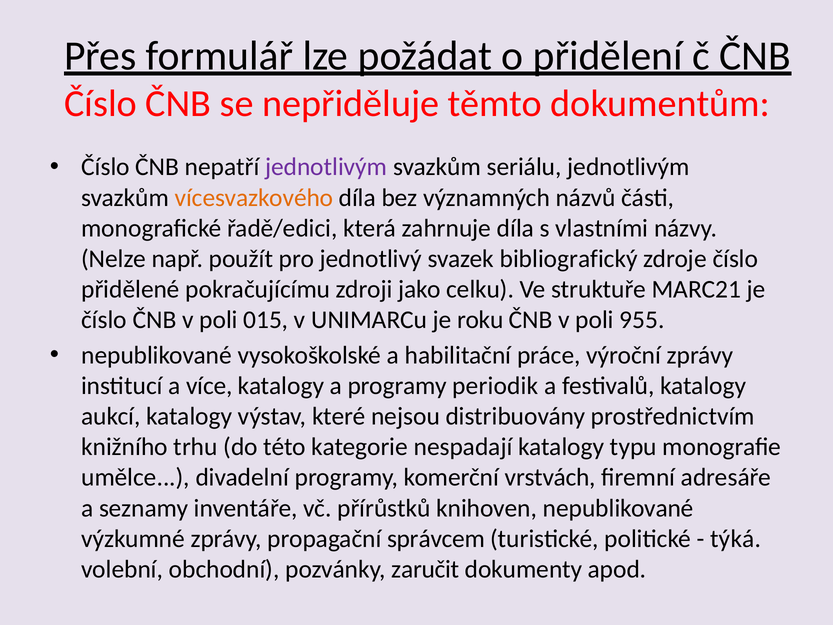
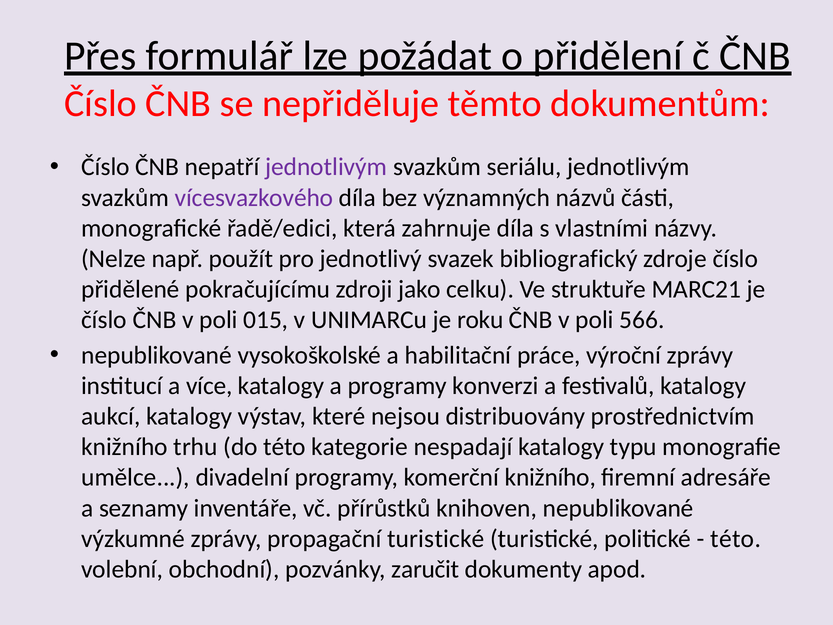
vícesvazkového colour: orange -> purple
955: 955 -> 566
periodik: periodik -> konverzi
komerční vrstvách: vrstvách -> knižního
propagační správcem: správcem -> turistické
týká at (736, 538): týká -> této
